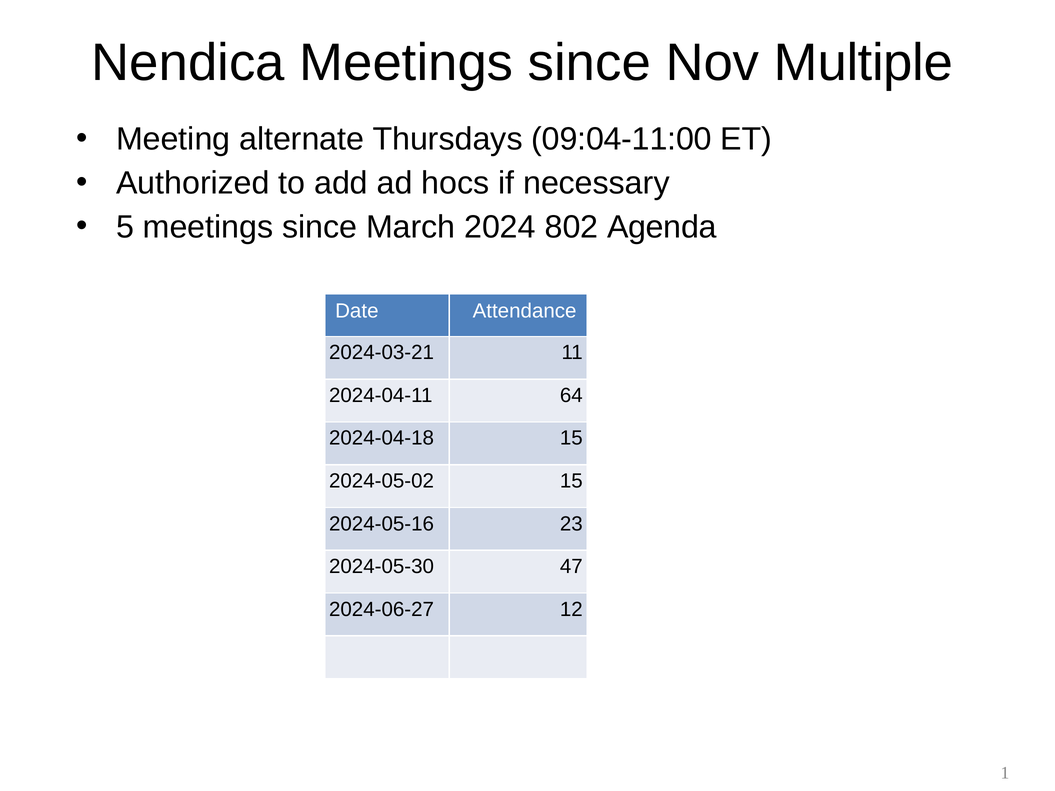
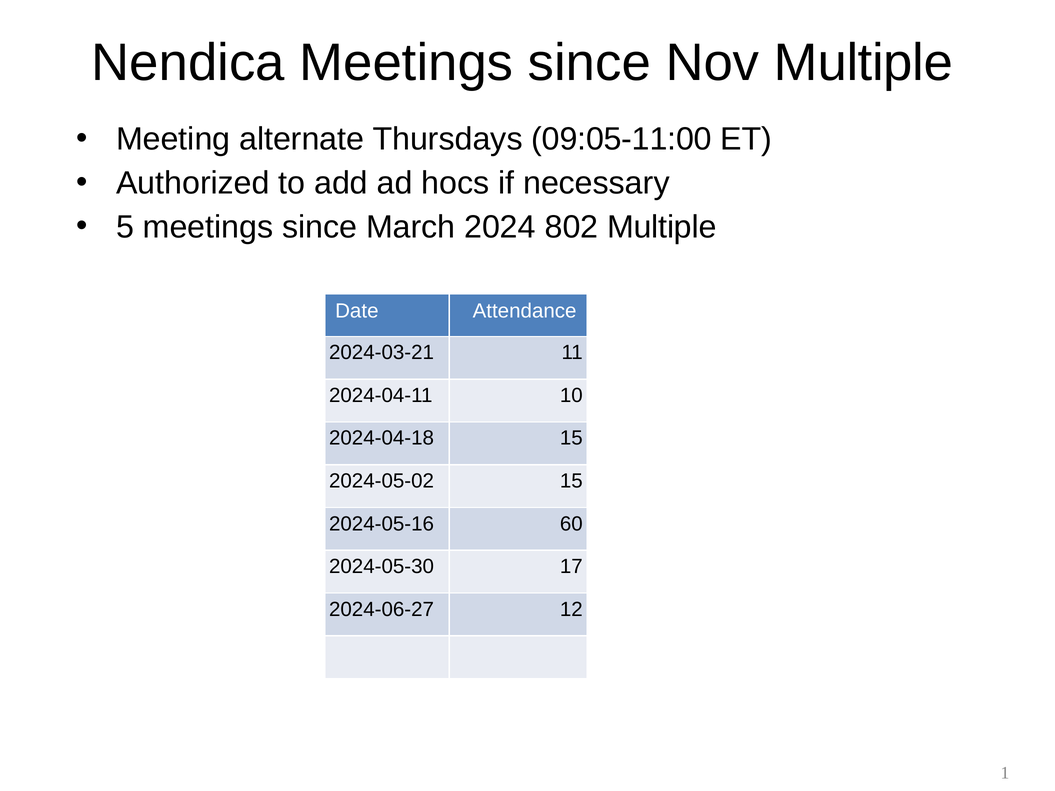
09:04-11:00: 09:04-11:00 -> 09:05-11:00
802 Agenda: Agenda -> Multiple
64: 64 -> 10
23: 23 -> 60
47: 47 -> 17
